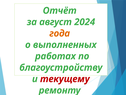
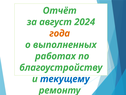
текущему colour: red -> blue
